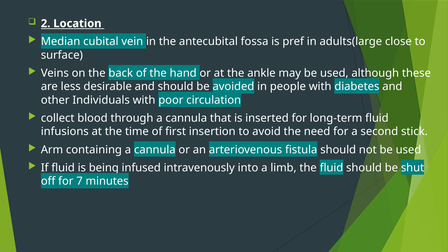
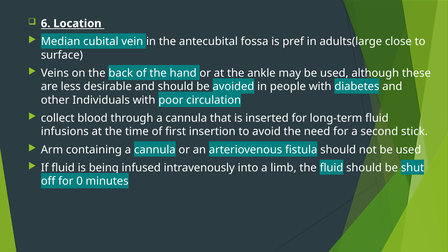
2: 2 -> 6
7: 7 -> 0
